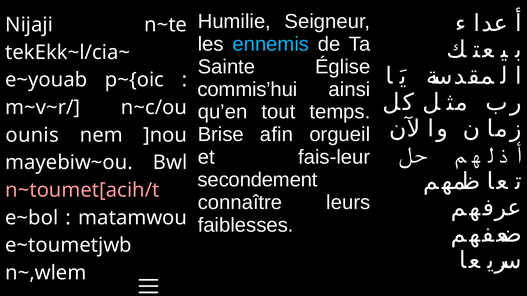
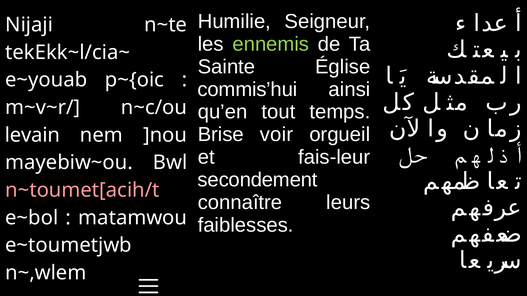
ennemis colour: light blue -> light green
afin: afin -> voir
ounis: ounis -> levain
